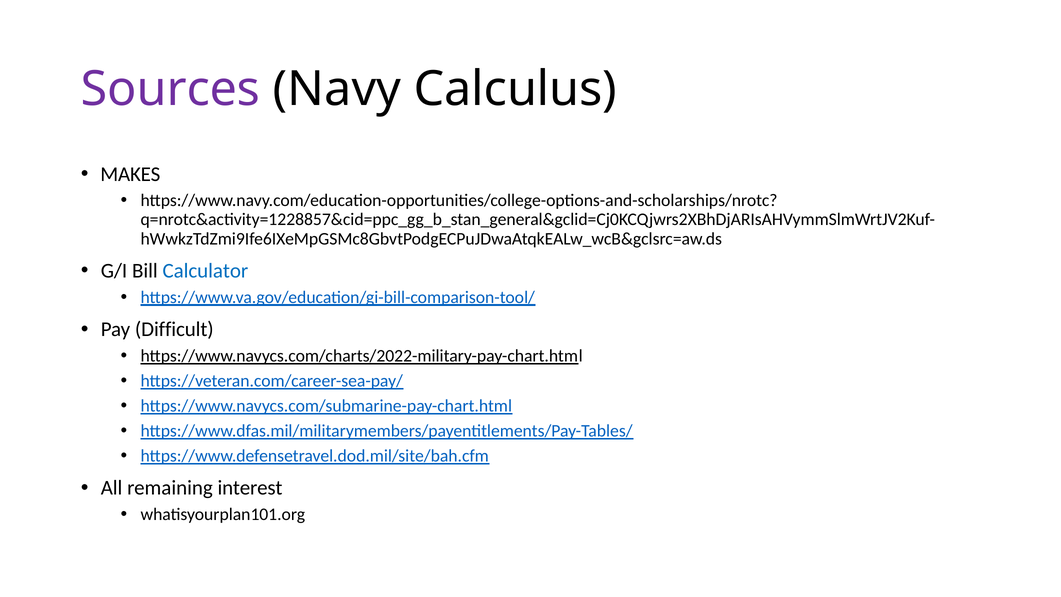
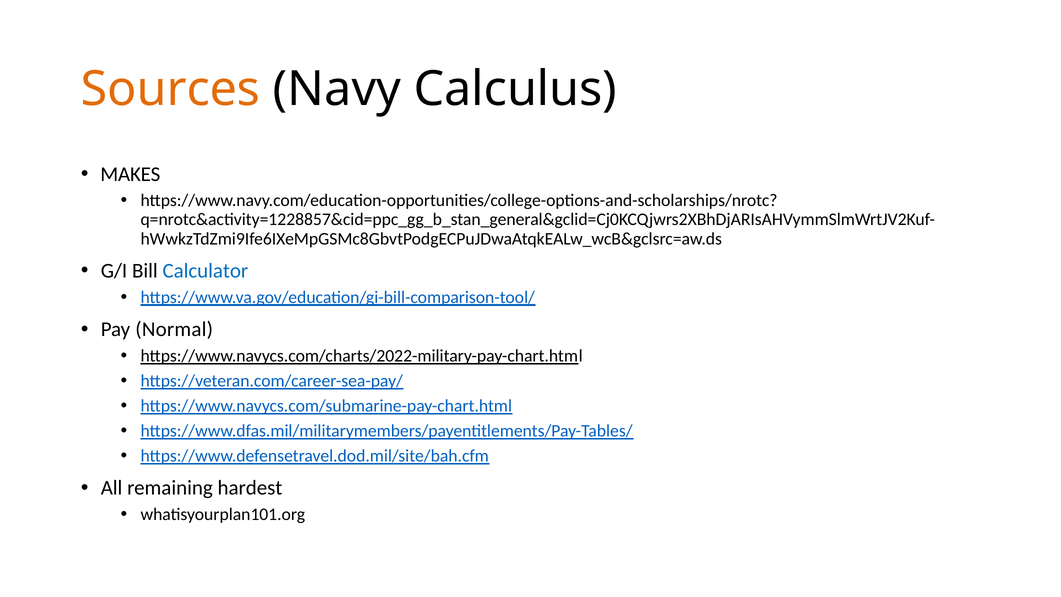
Sources colour: purple -> orange
Difficult: Difficult -> Normal
interest: interest -> hardest
